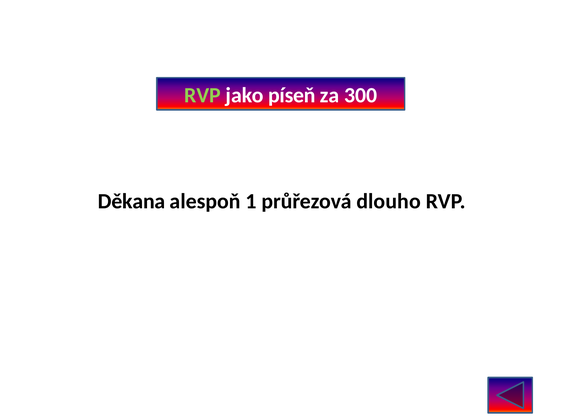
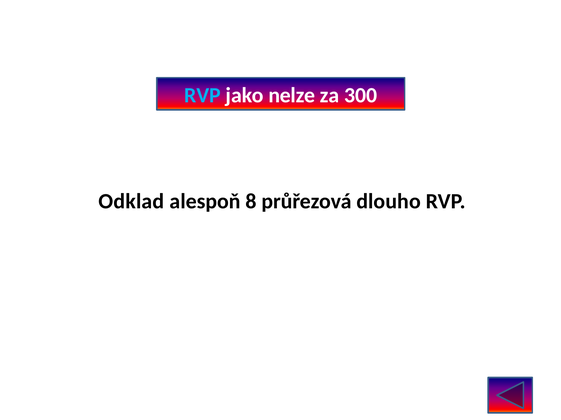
RVP at (203, 95) colour: light green -> light blue
píseň: píseň -> nelze
Děkana: Děkana -> Odklad
1: 1 -> 8
